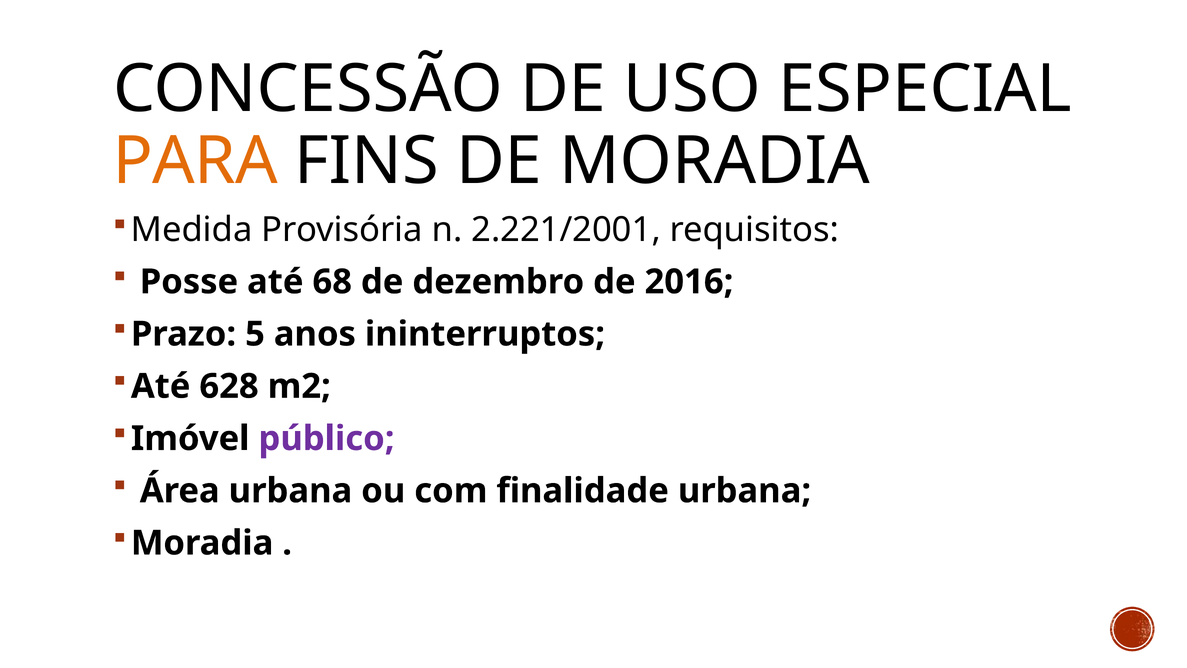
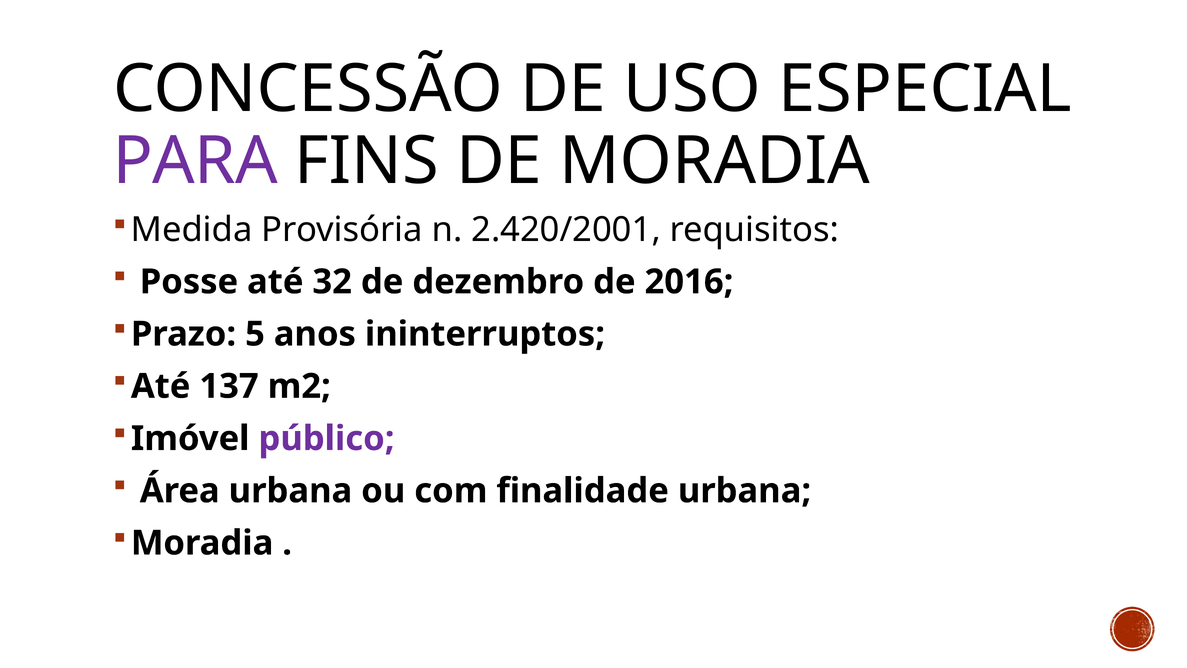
PARA colour: orange -> purple
2.221/2001: 2.221/2001 -> 2.420/2001
68: 68 -> 32
628: 628 -> 137
